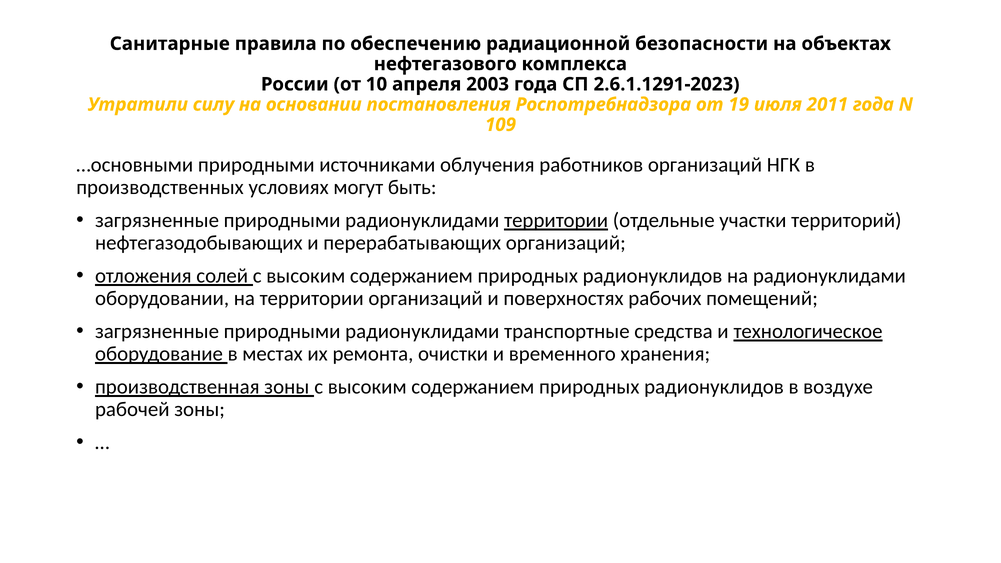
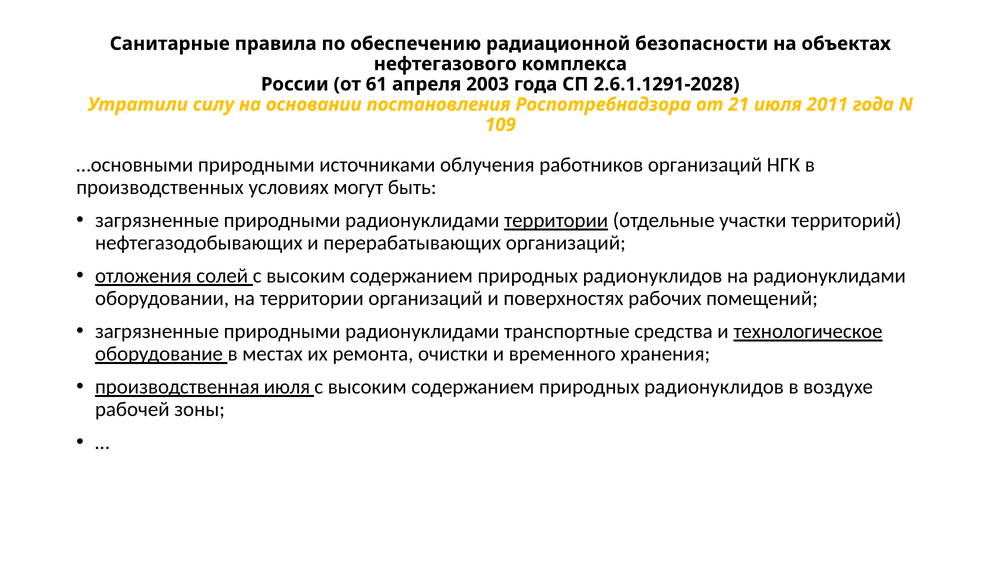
10: 10 -> 61
2.6.1.1291-2023: 2.6.1.1291-2023 -> 2.6.1.1291-2028
19: 19 -> 21
производственная зоны: зоны -> июля
